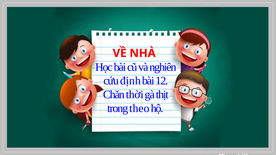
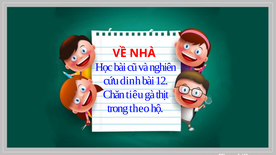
định: định -> dinh
thời: thời -> tiêu
